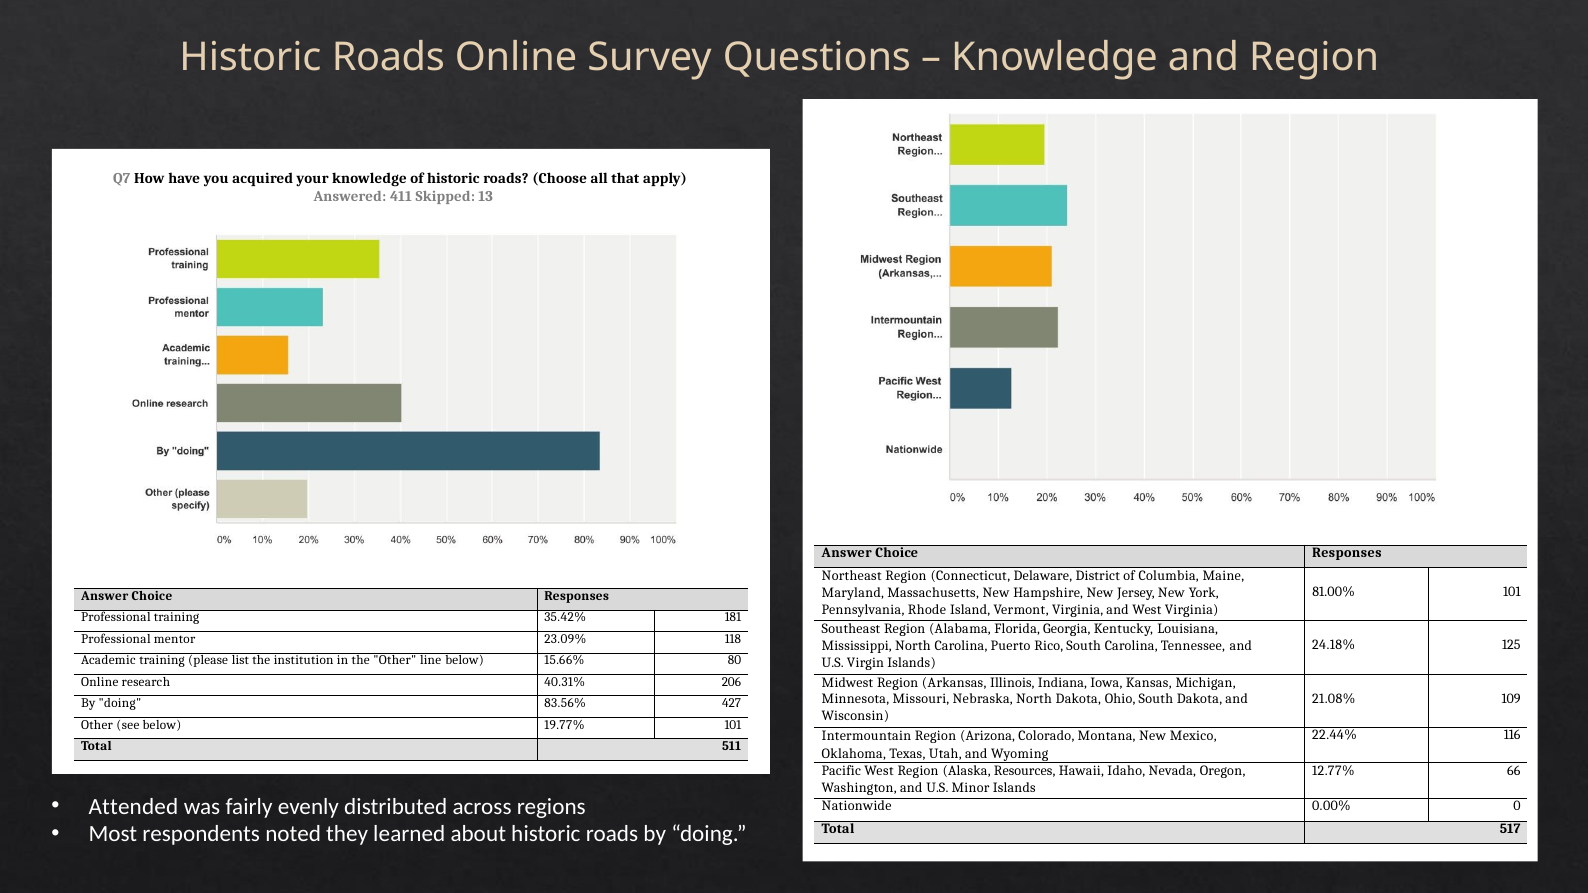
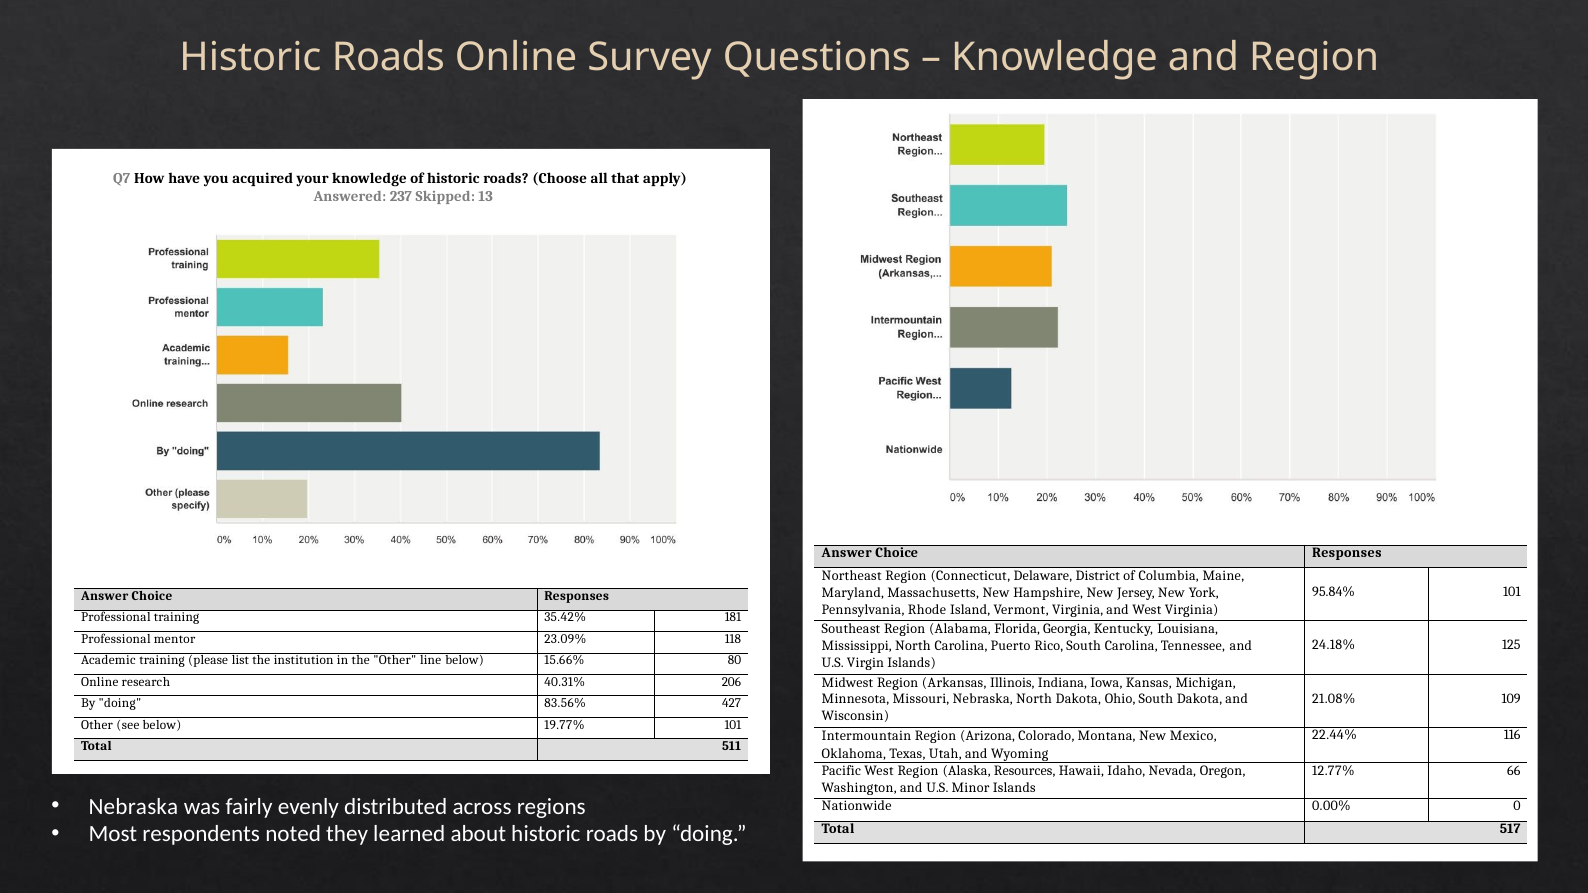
411: 411 -> 237
81.00%: 81.00% -> 95.84%
Attended at (133, 807): Attended -> Nebraska
